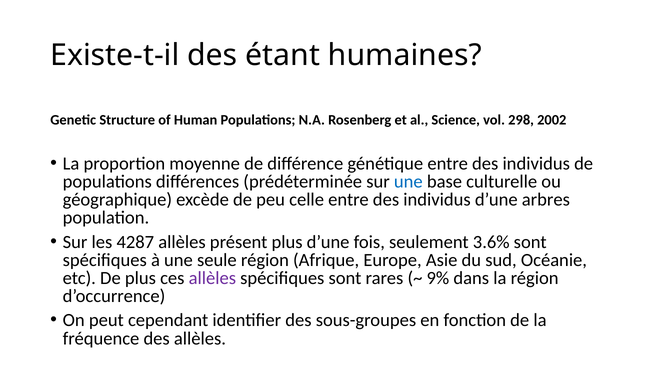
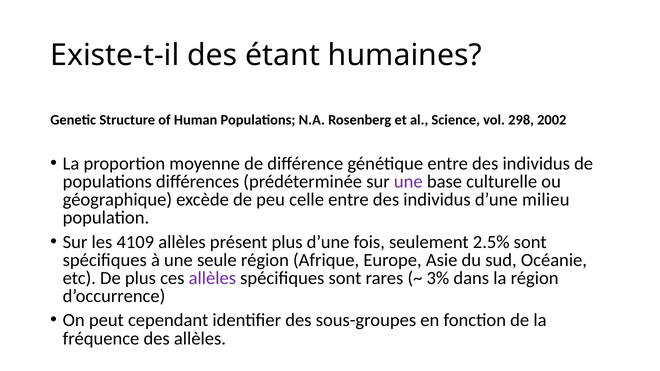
une at (408, 182) colour: blue -> purple
arbres: arbres -> milieu
4287: 4287 -> 4109
3.6%: 3.6% -> 2.5%
9%: 9% -> 3%
